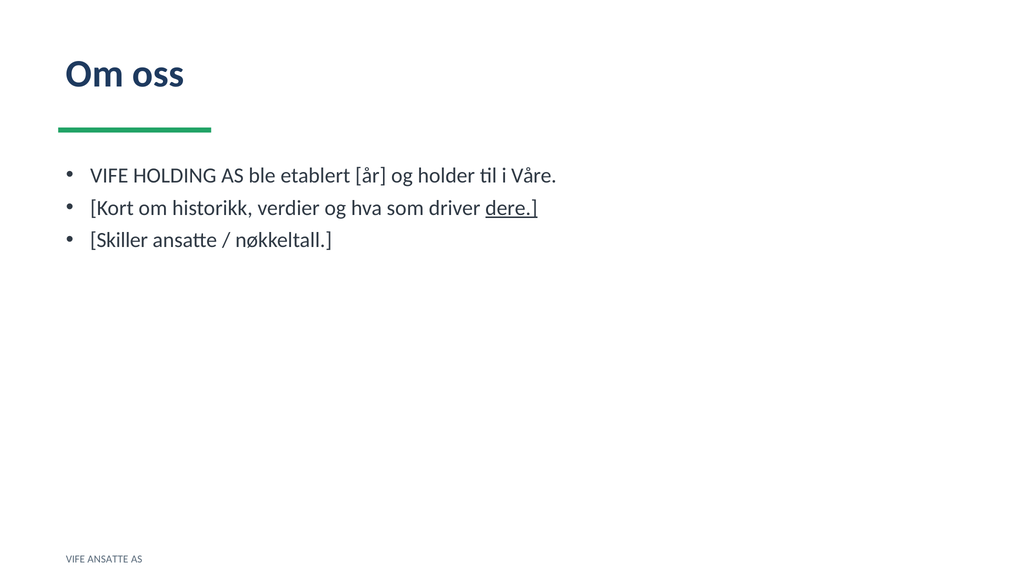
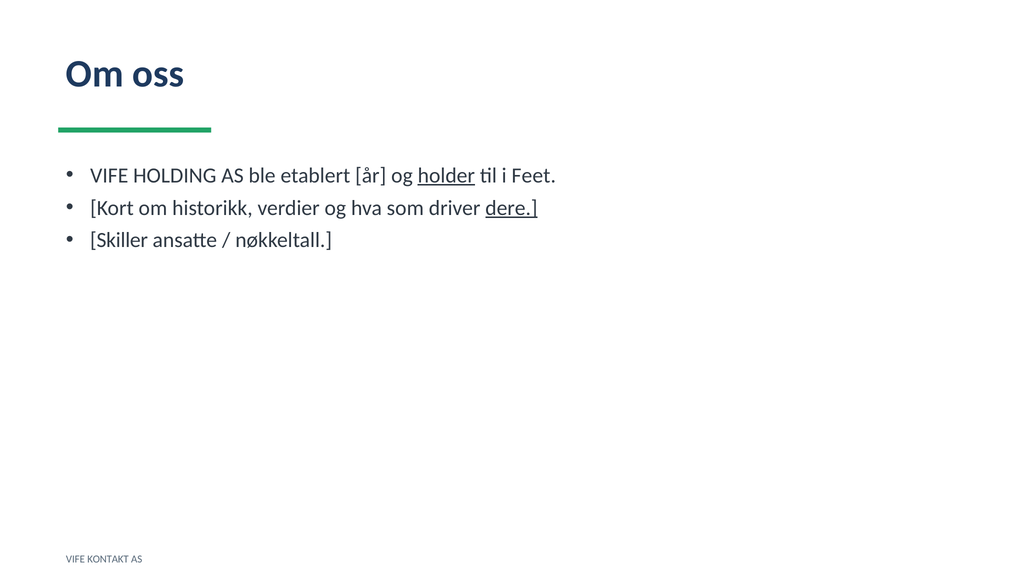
holder underline: none -> present
Våre: Våre -> Feet
VIFE ANSATTE: ANSATTE -> KONTAKT
